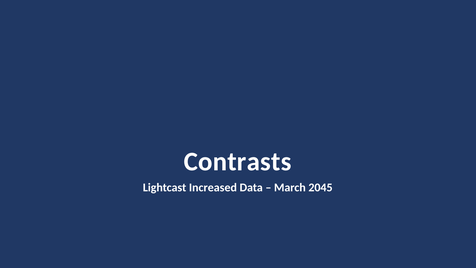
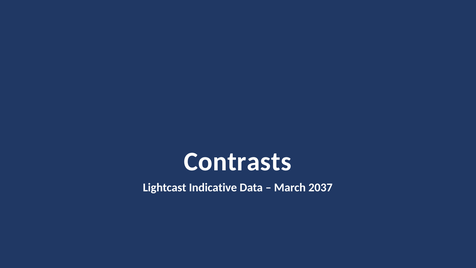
Increased: Increased -> Indicative
2045: 2045 -> 2037
